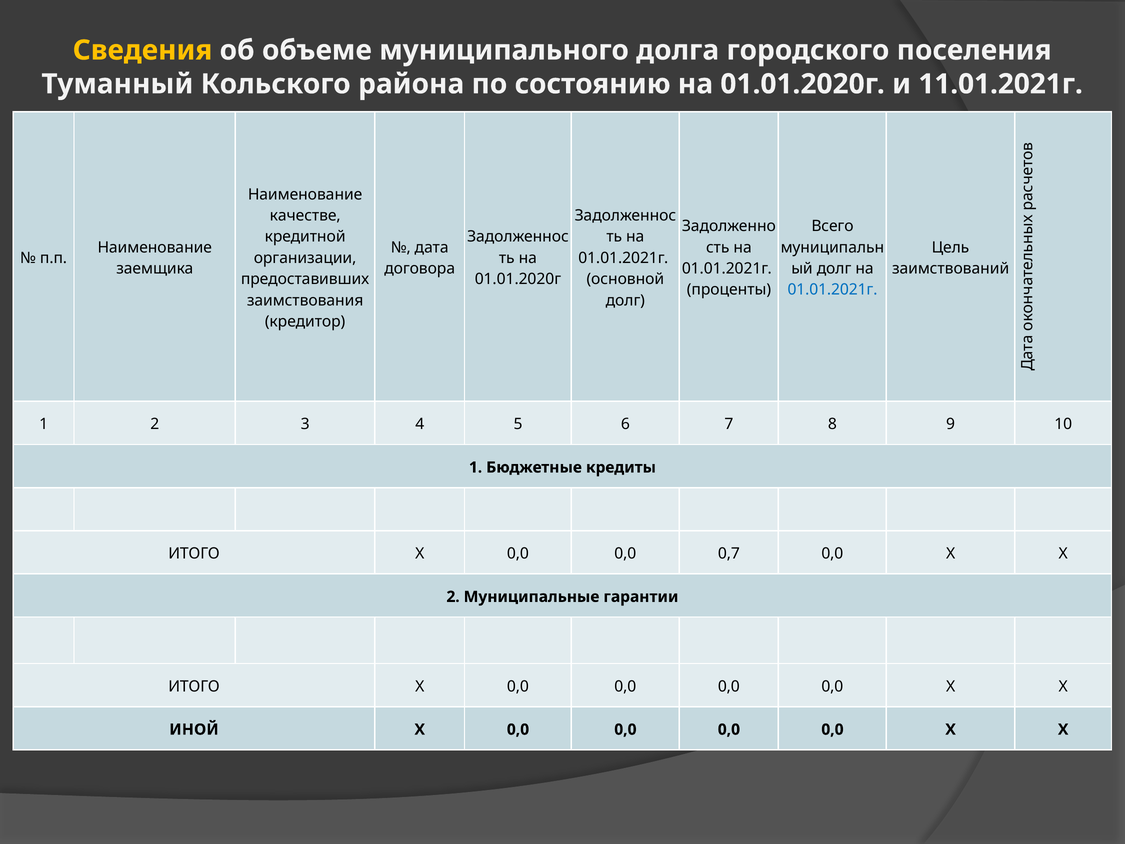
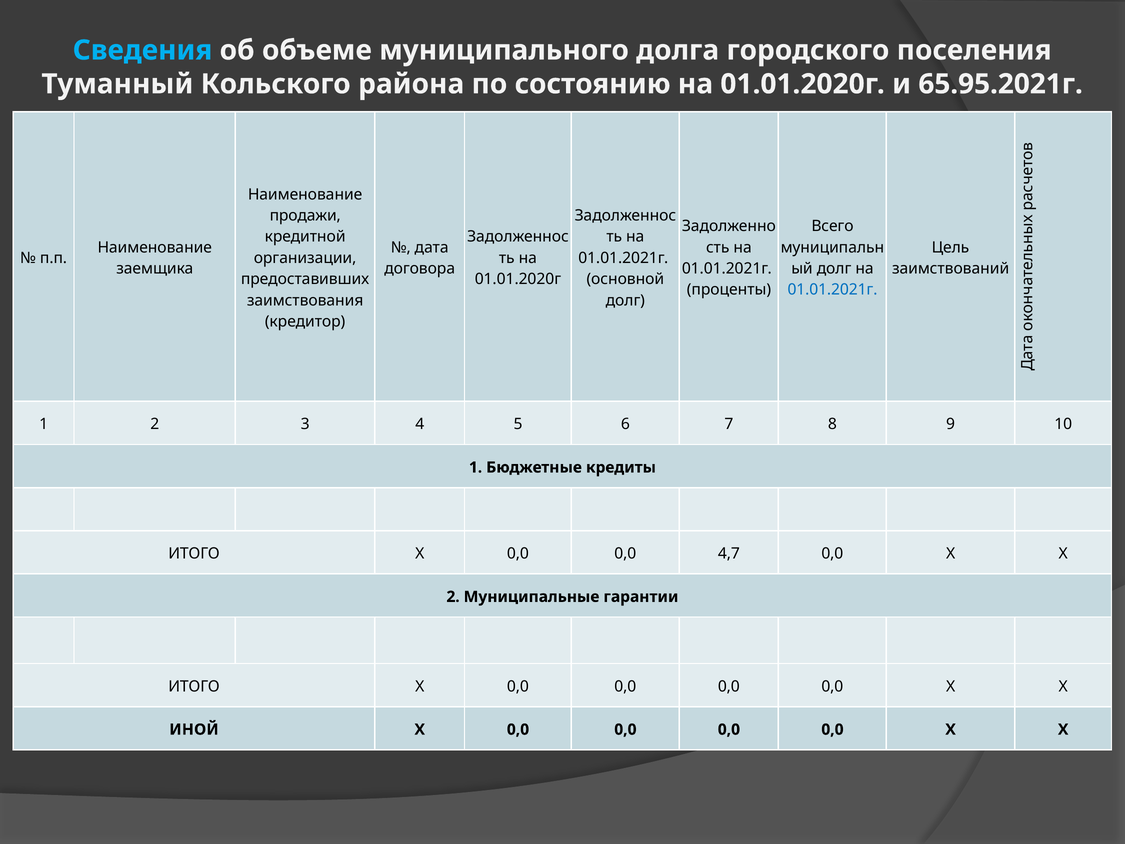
Сведения colour: yellow -> light blue
11.01.2021г: 11.01.2021г -> 65.95.2021г
качестве: качестве -> продажи
0,7: 0,7 -> 4,7
